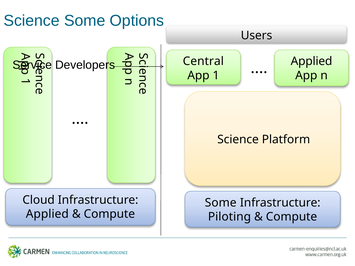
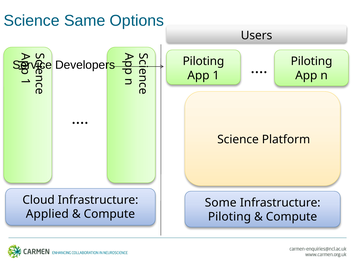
Science Some: Some -> Same
Central at (203, 61): Central -> Piloting
Applied at (312, 61): Applied -> Piloting
